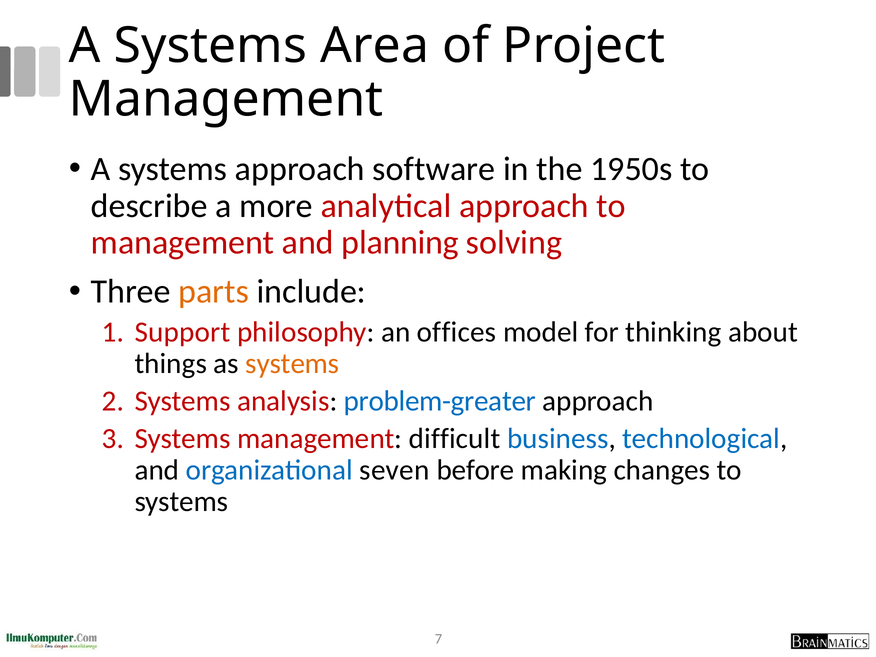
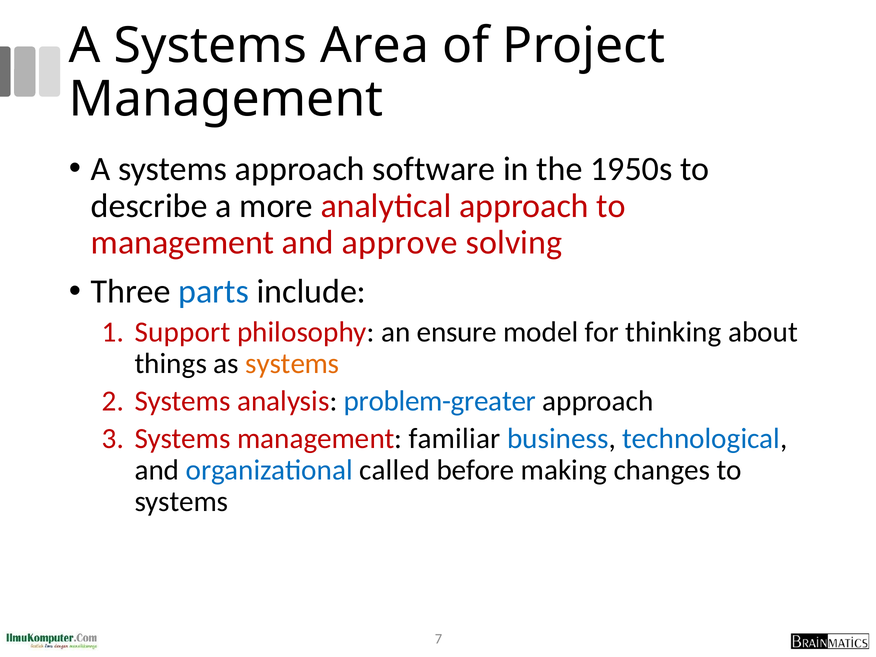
planning: planning -> approve
parts colour: orange -> blue
offices: offices -> ensure
difficult: difficult -> familiar
seven: seven -> called
